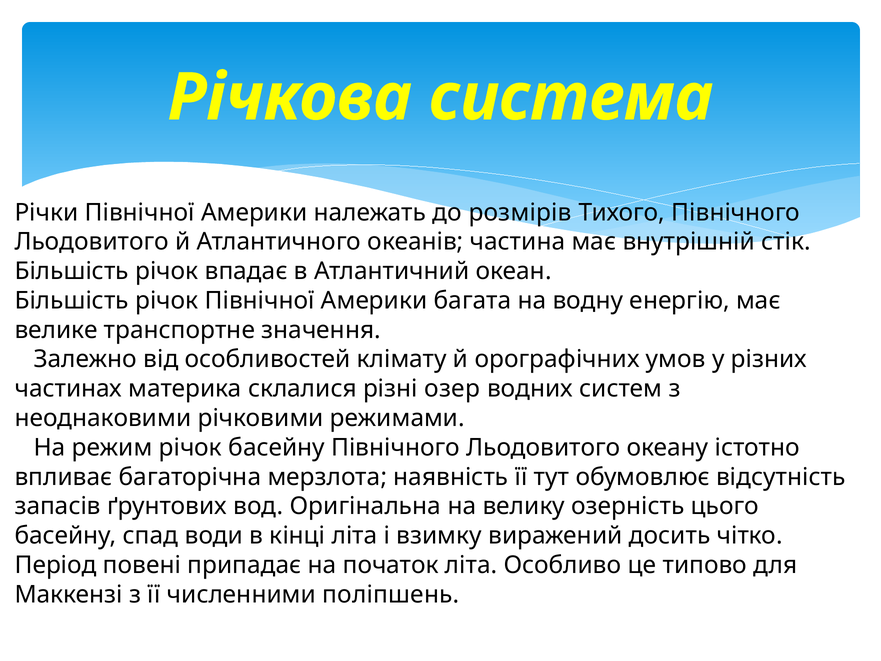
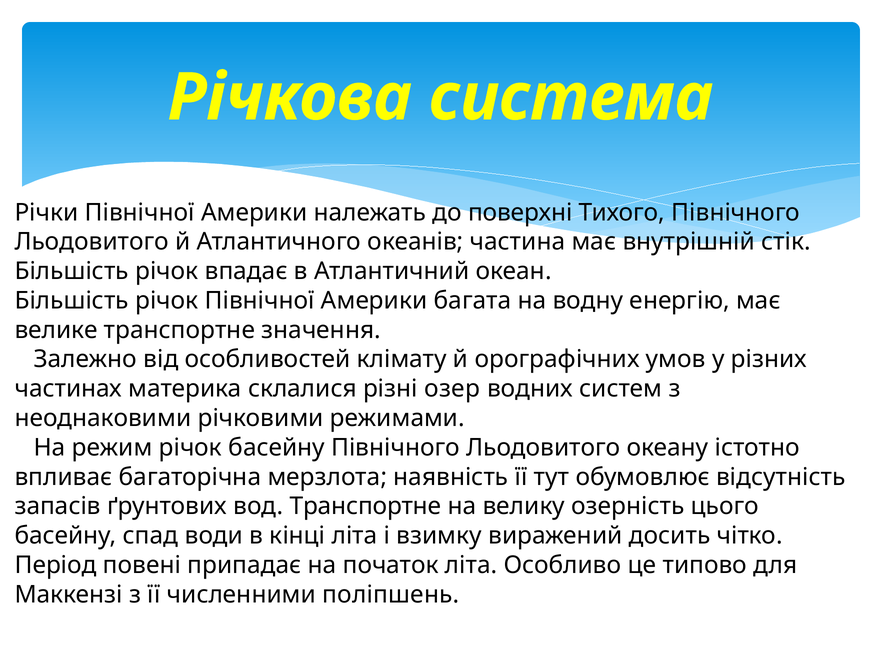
розмірів: розмірів -> поверхні
вод Оригінальна: Оригінальна -> Транспортне
